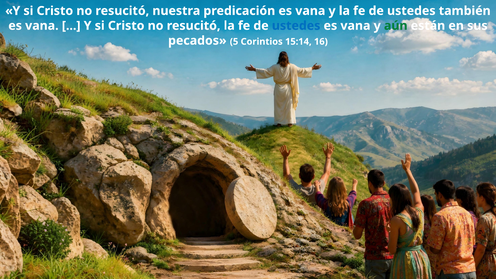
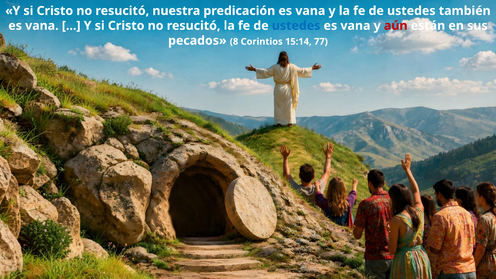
aún colour: green -> red
5: 5 -> 8
16: 16 -> 77
